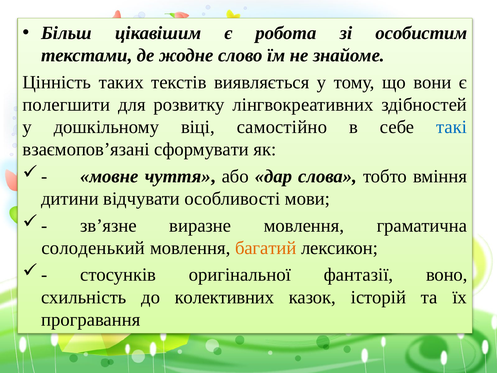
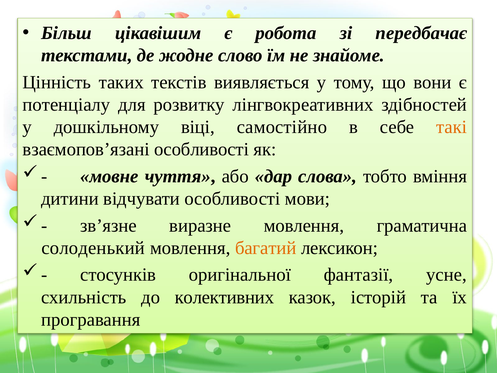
особистим: особистим -> передбачає
полегшити: полегшити -> потенціалу
такі colour: blue -> orange
взаємопов’язані сформувати: сформувати -> особливості
воно: воно -> усне
